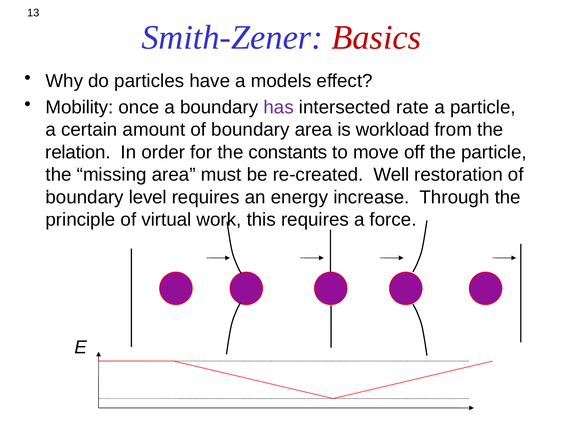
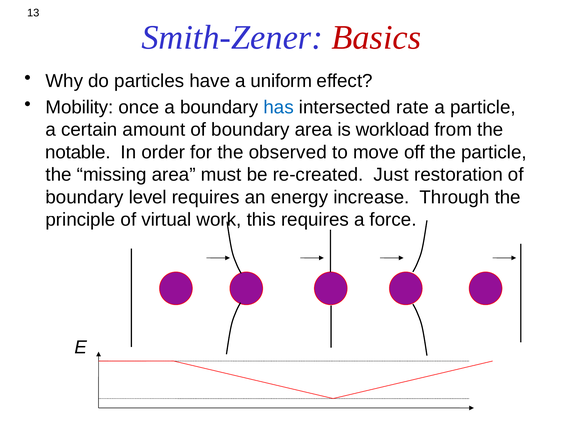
models: models -> uniform
has colour: purple -> blue
relation: relation -> notable
constants: constants -> observed
Well: Well -> Just
